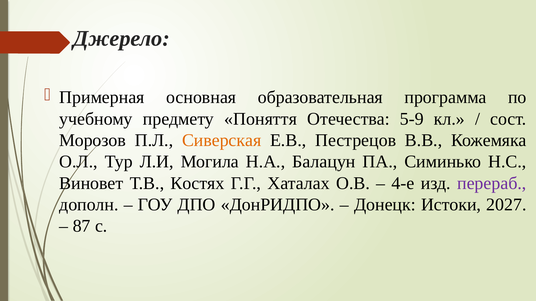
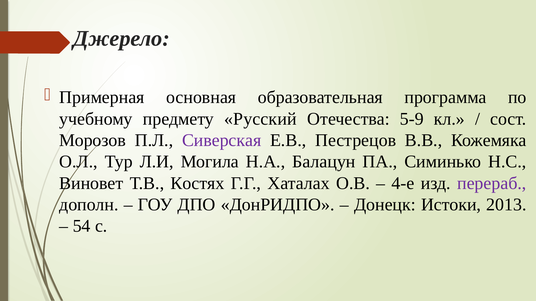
Поняття: Поняття -> Русский
Сиверская colour: orange -> purple
2027: 2027 -> 2013
87: 87 -> 54
